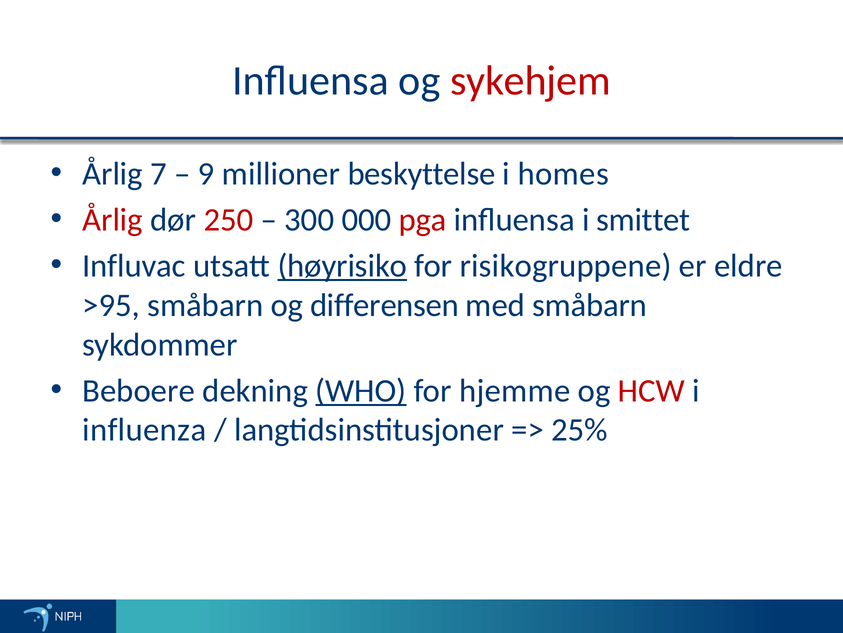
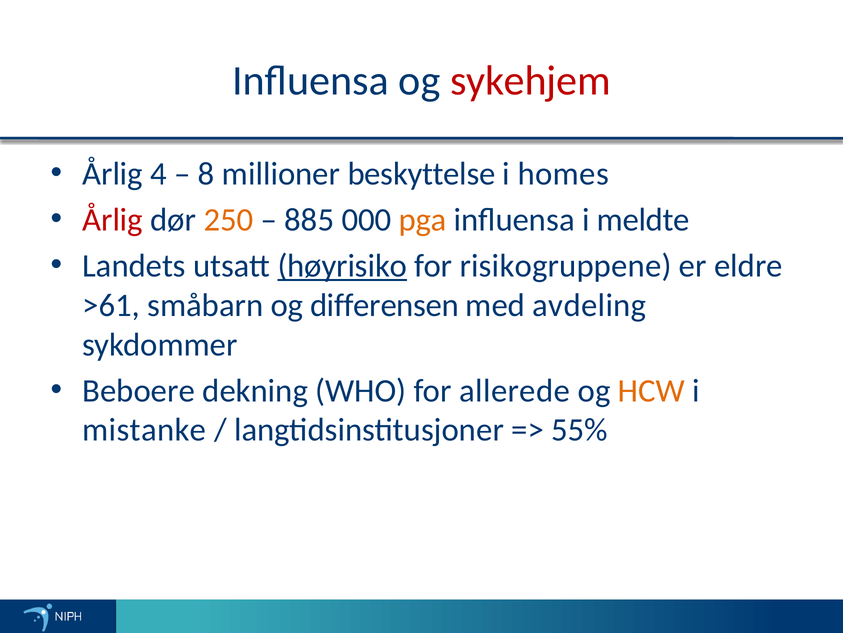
7: 7 -> 4
9: 9 -> 8
250 colour: red -> orange
300: 300 -> 885
pga colour: red -> orange
smittet: smittet -> meldte
Influvac: Influvac -> Landets
>95: >95 -> >61
med småbarn: småbarn -> avdeling
WHO underline: present -> none
hjemme: hjemme -> allerede
HCW colour: red -> orange
influenza: influenza -> mistanke
25%: 25% -> 55%
